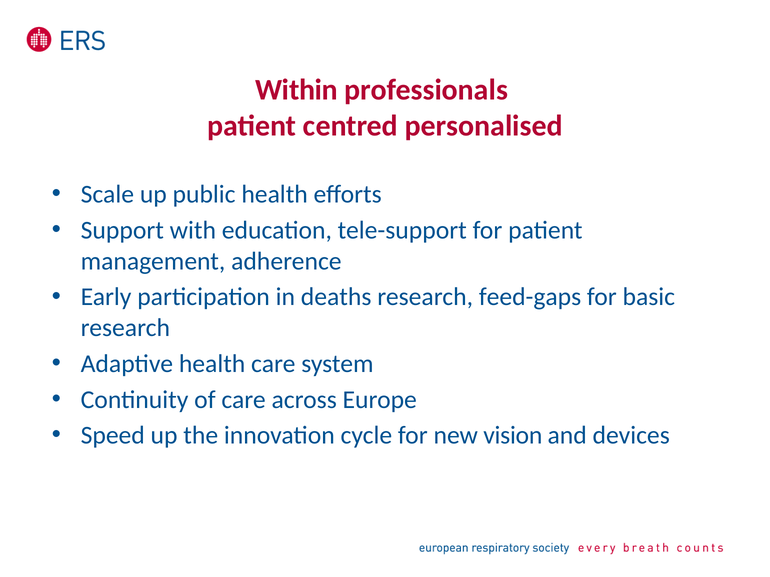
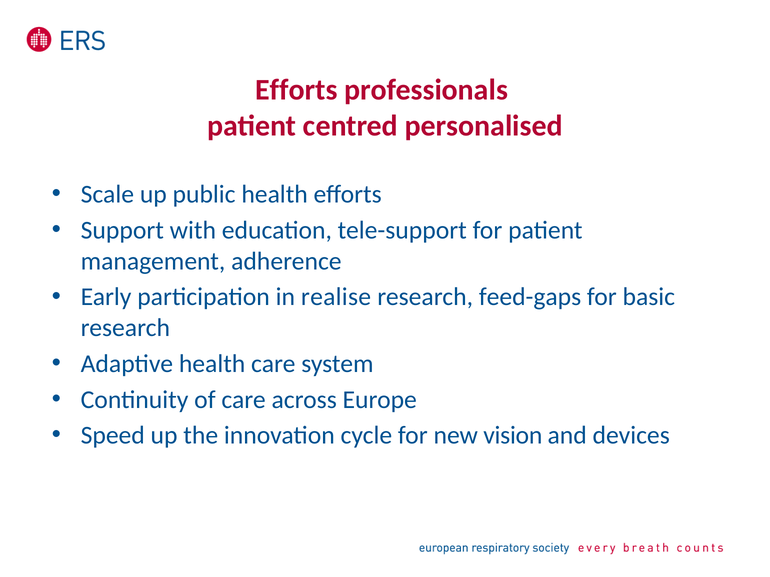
Within at (297, 90): Within -> Efforts
deaths: deaths -> realise
